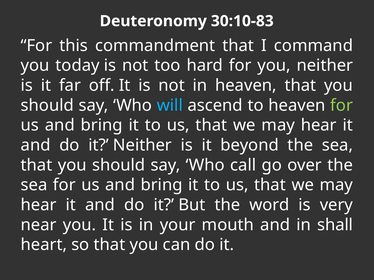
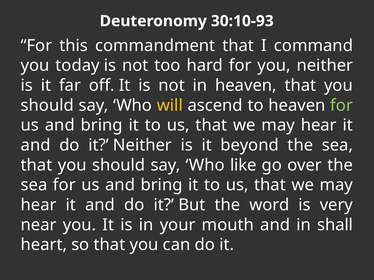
30:10-83: 30:10-83 -> 30:10-93
will colour: light blue -> yellow
call: call -> like
